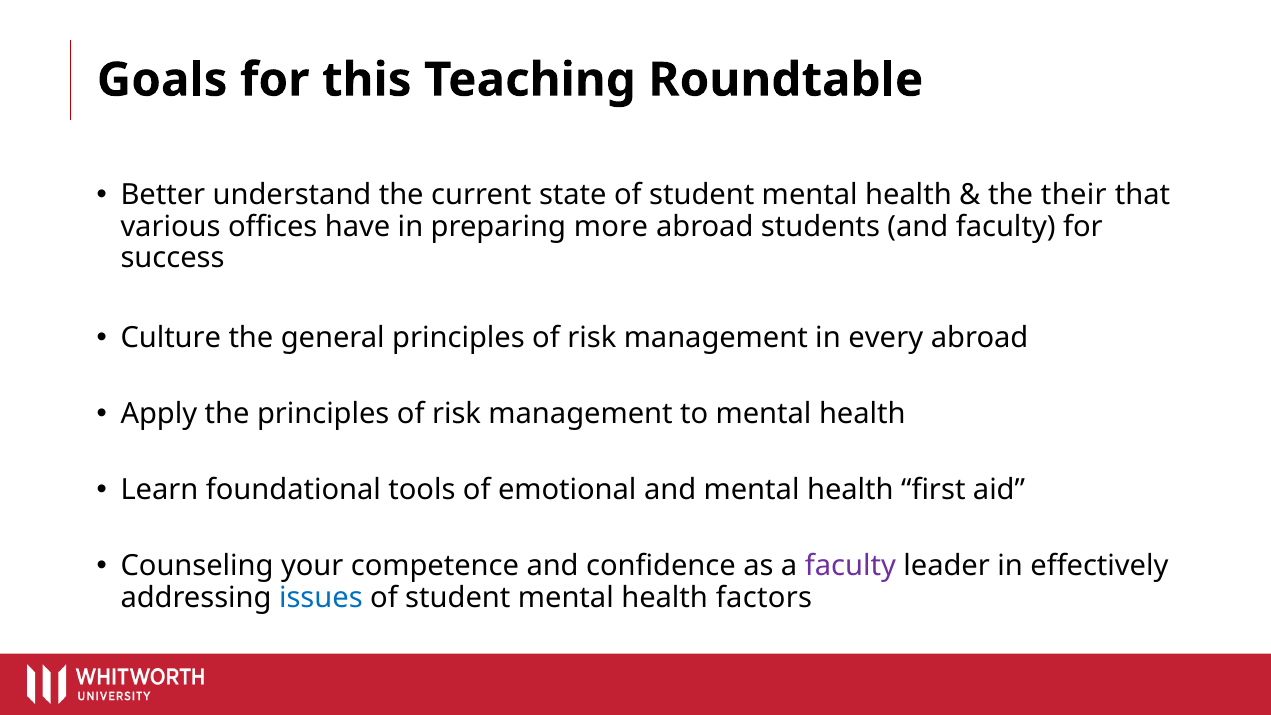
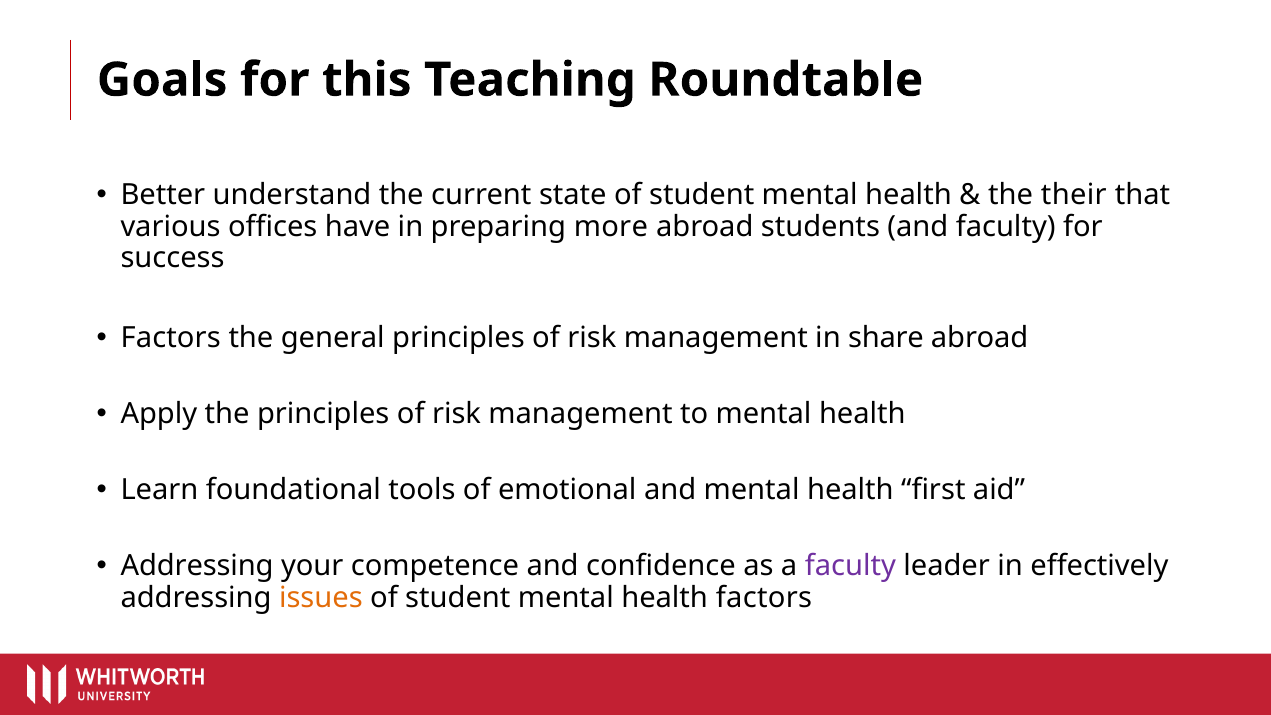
Culture at (171, 338): Culture -> Factors
every: every -> share
Counseling at (197, 566): Counseling -> Addressing
issues colour: blue -> orange
